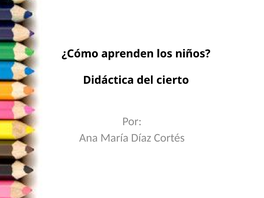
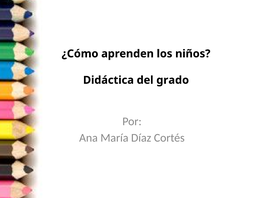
cierto: cierto -> grado
